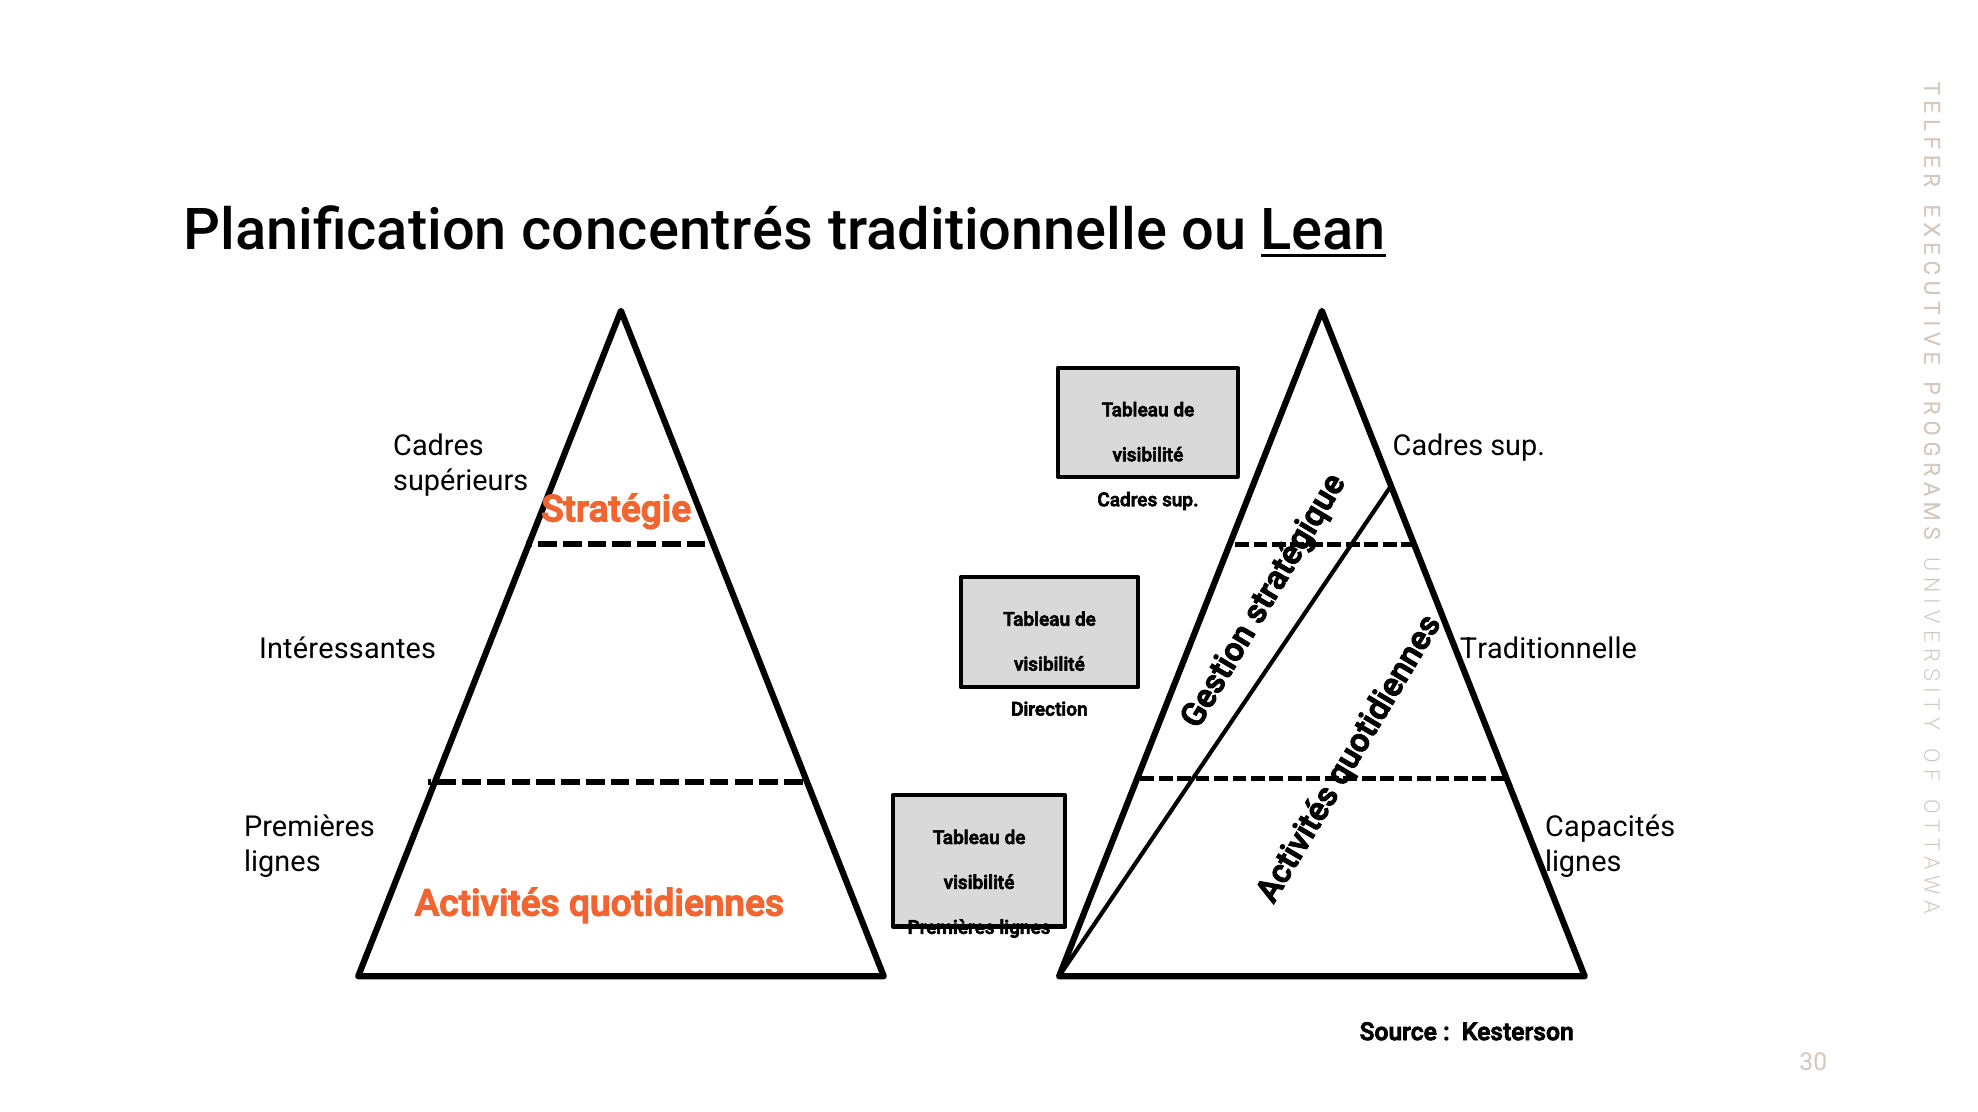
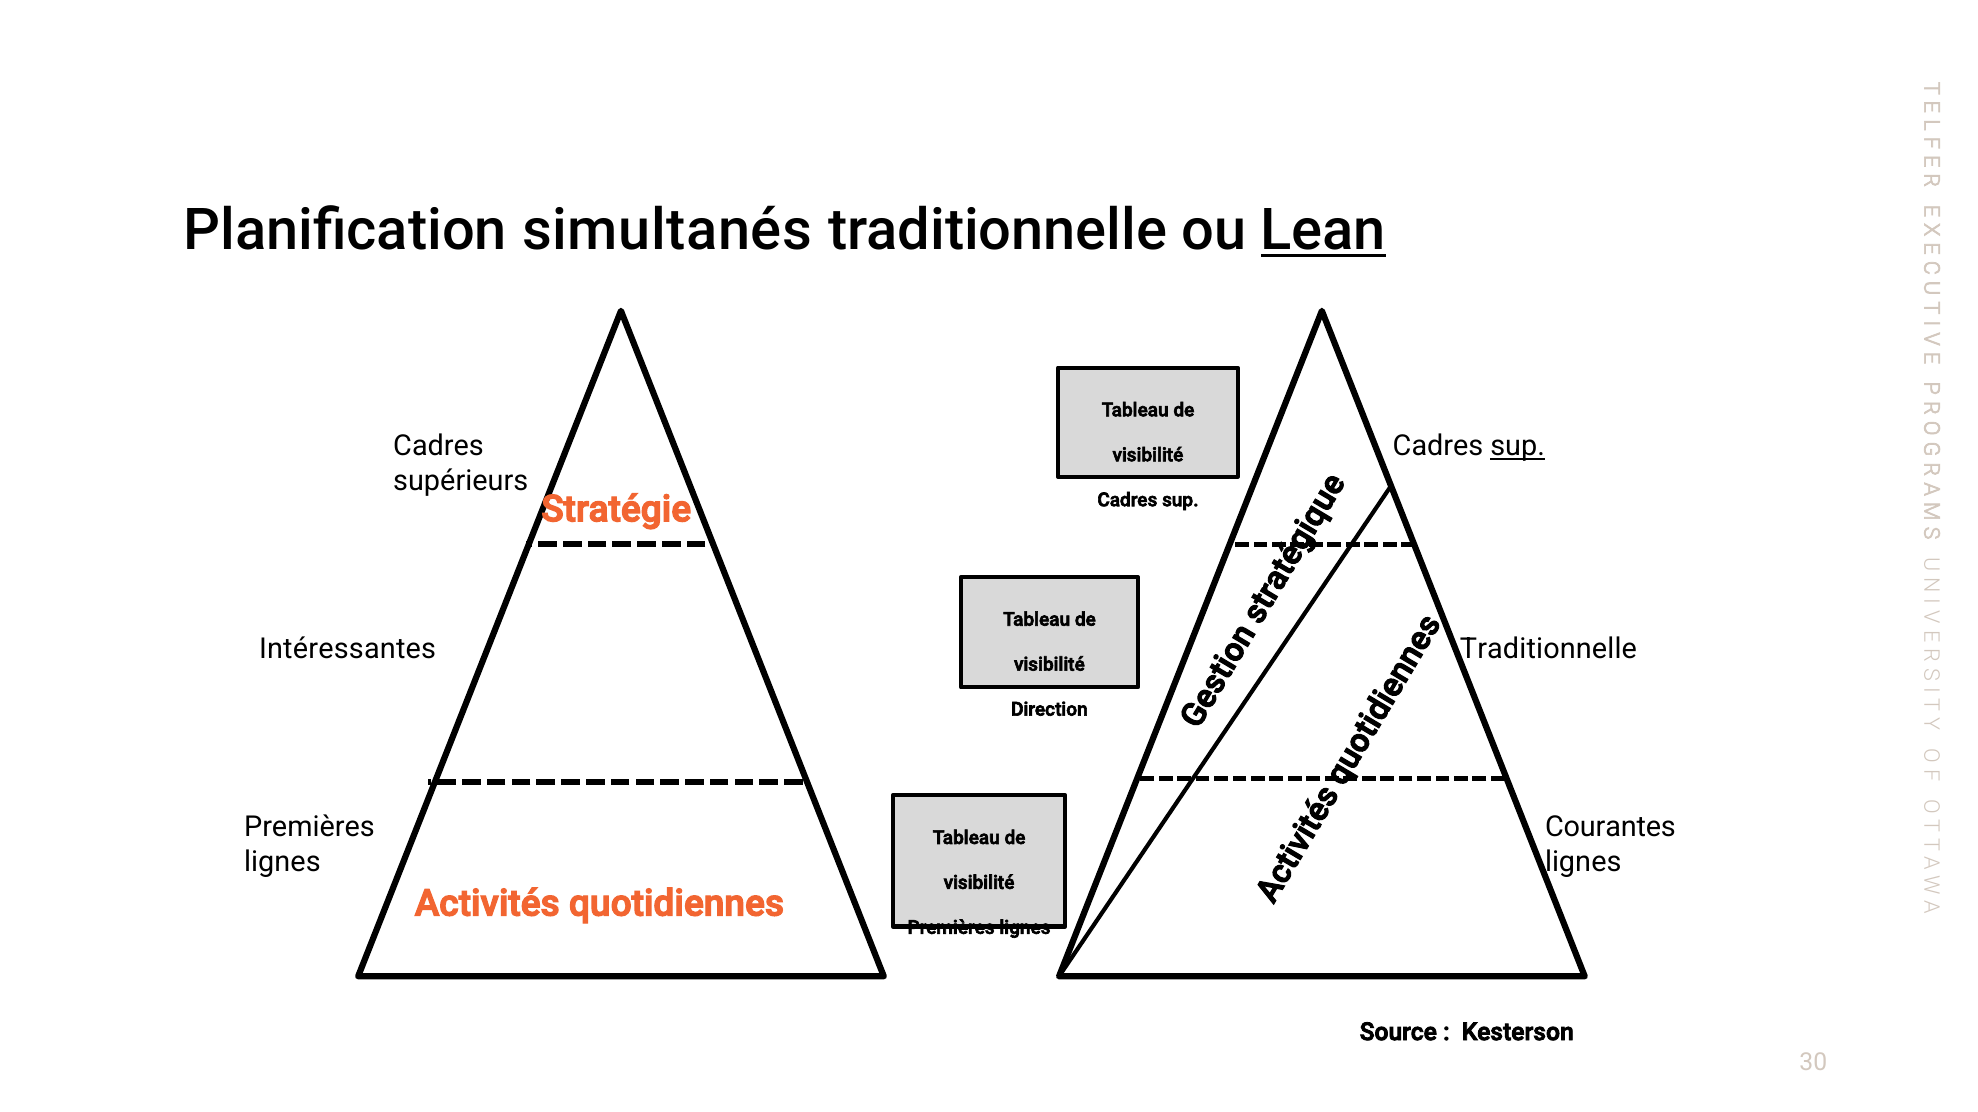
concentrés: concentrés -> simultanés
sup at (1518, 447) underline: none -> present
Capacités: Capacités -> Courantes
